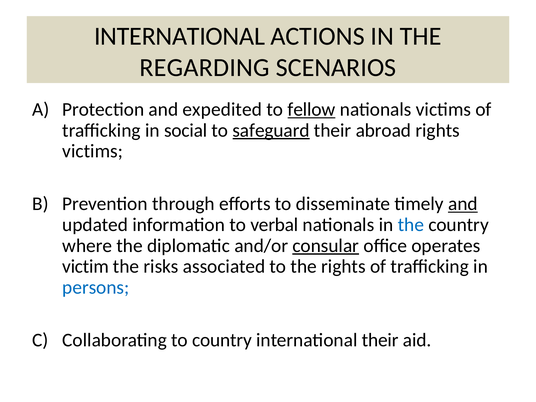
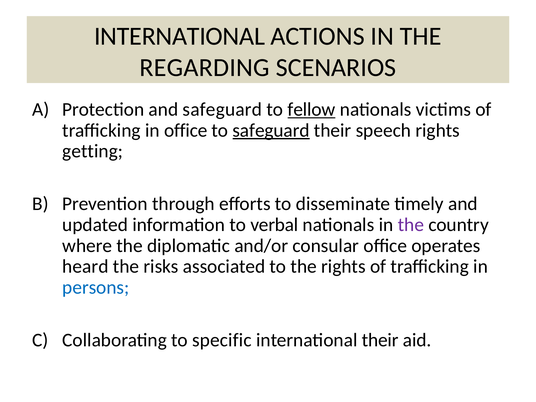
and expedited: expedited -> safeguard
in social: social -> office
abroad: abroad -> speech
victims at (93, 151): victims -> getting
and at (463, 204) underline: present -> none
the at (411, 225) colour: blue -> purple
consular underline: present -> none
victim: victim -> heard
to country: country -> specific
